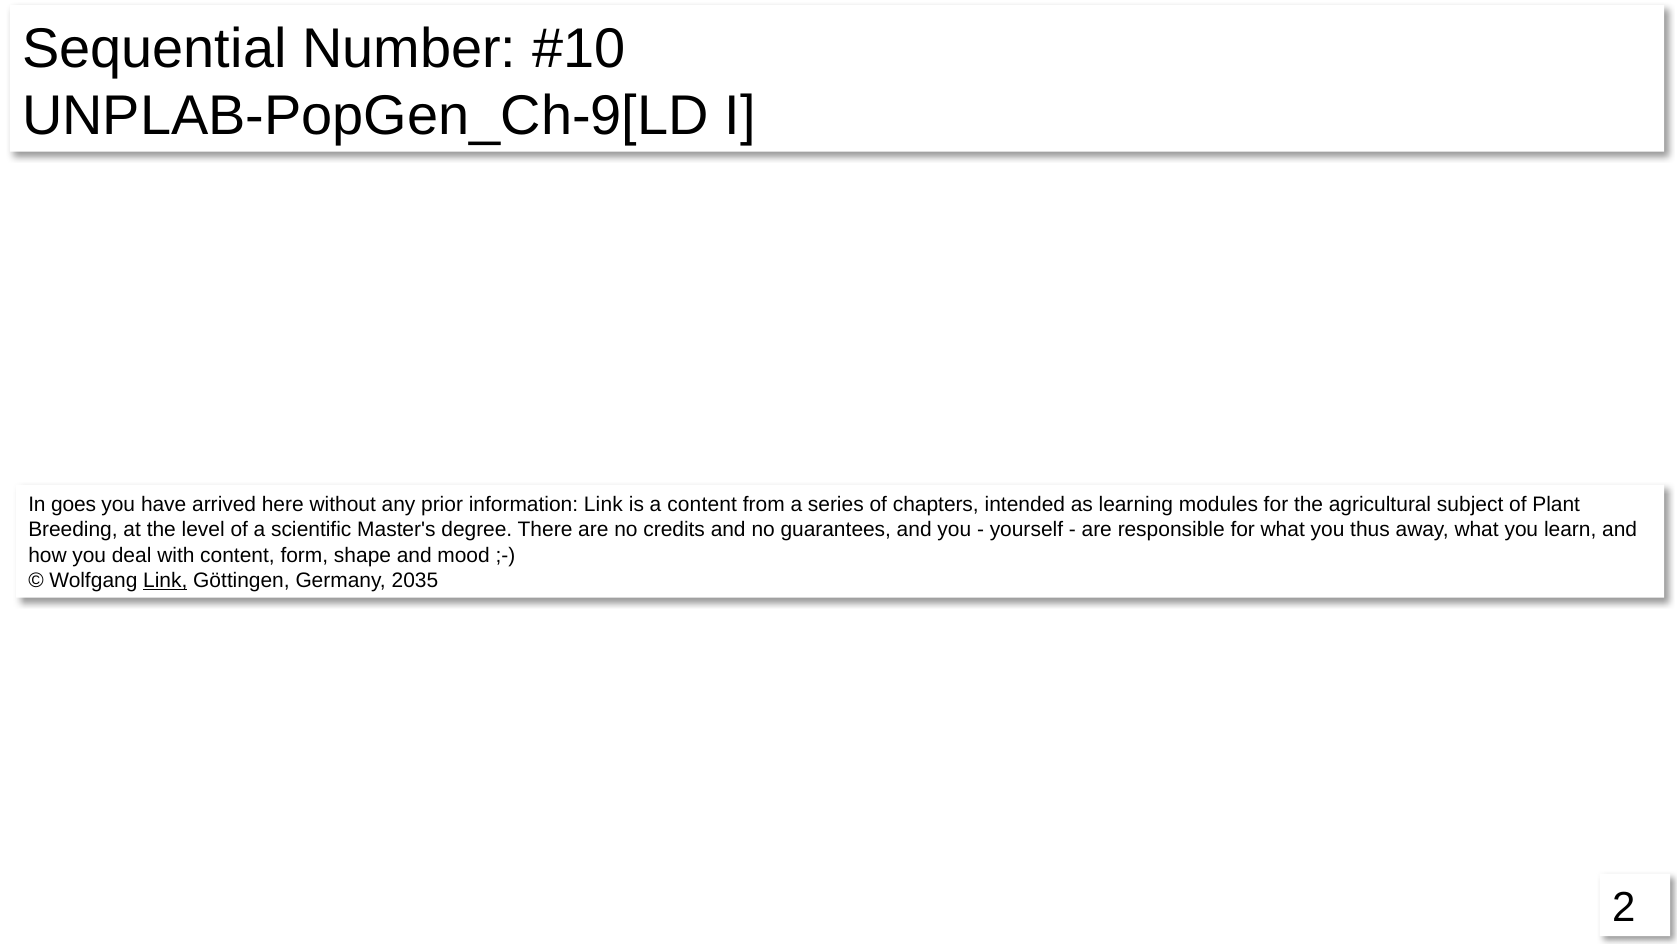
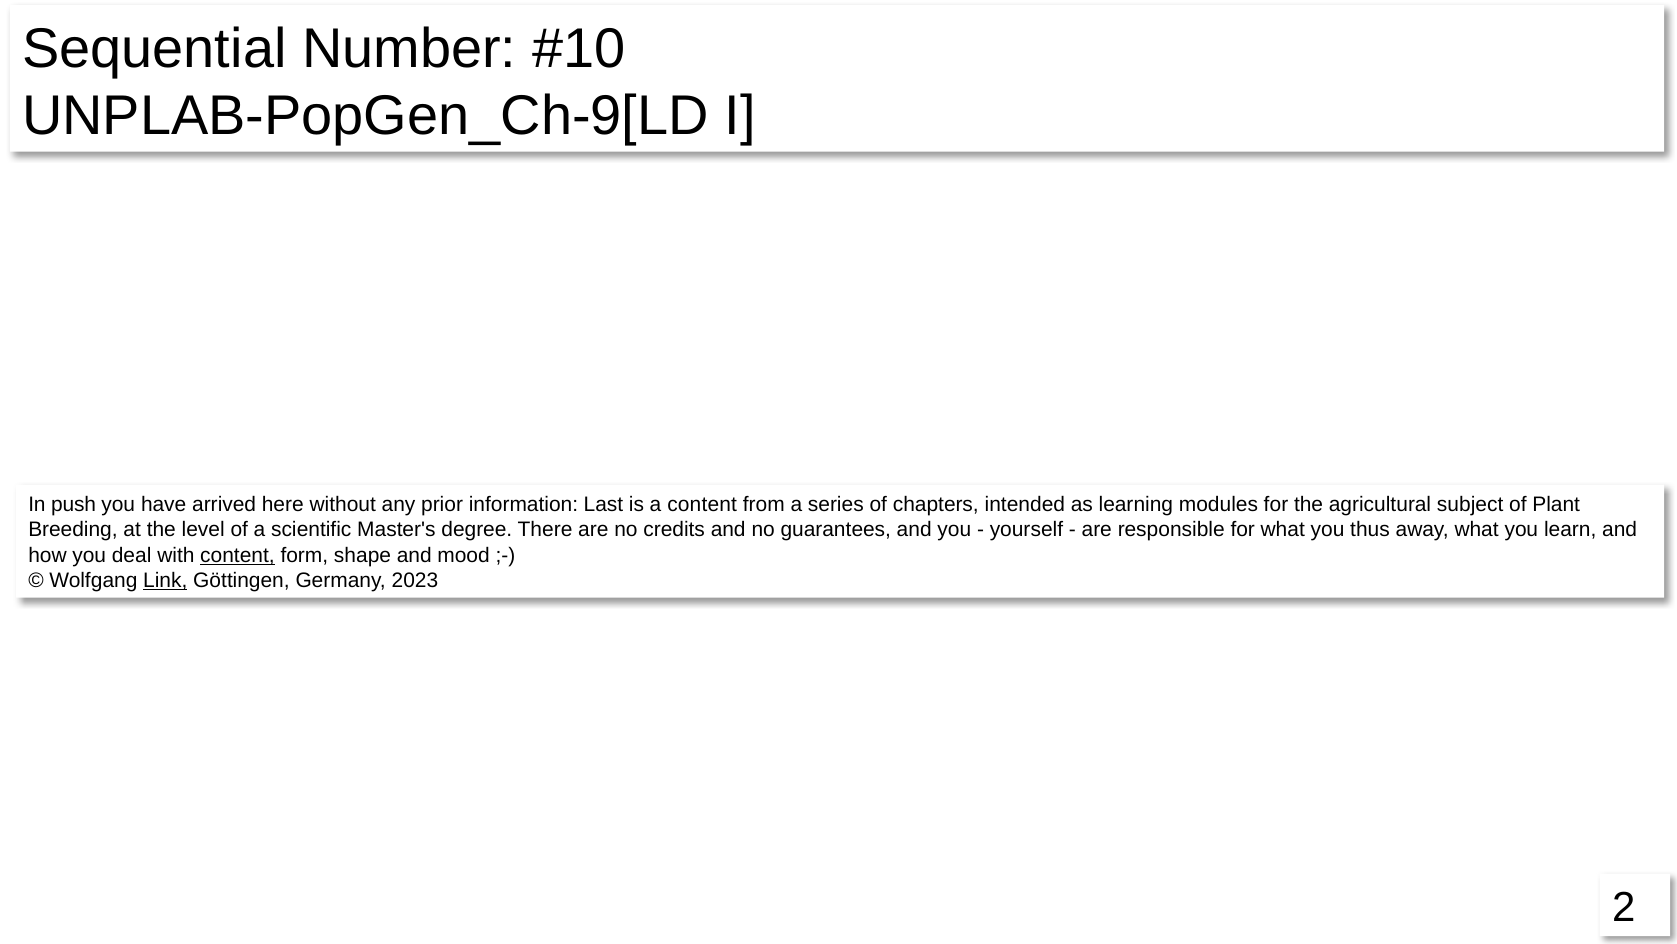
goes: goes -> push
information Link: Link -> Last
content at (237, 555) underline: none -> present
2035: 2035 -> 2023
